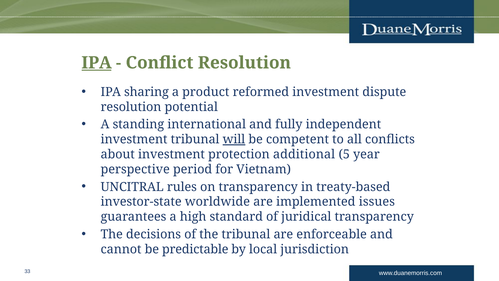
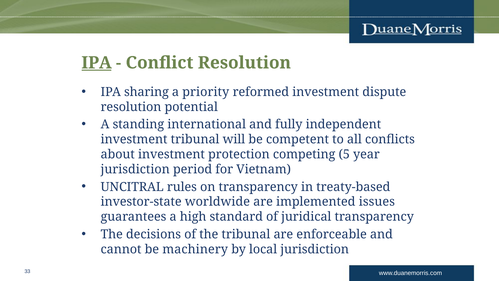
product: product -> priority
will underline: present -> none
additional: additional -> competing
perspective at (135, 169): perspective -> jurisdiction
predictable: predictable -> machinery
